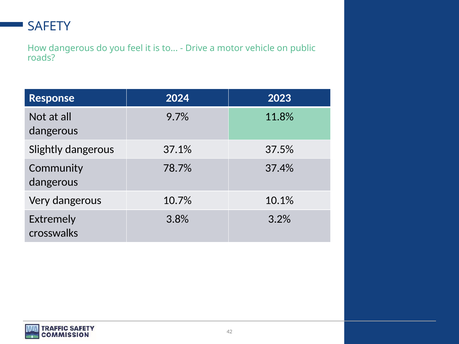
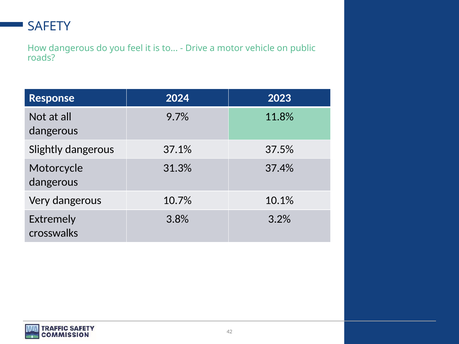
Community: Community -> Motorcycle
78.7%: 78.7% -> 31.3%
